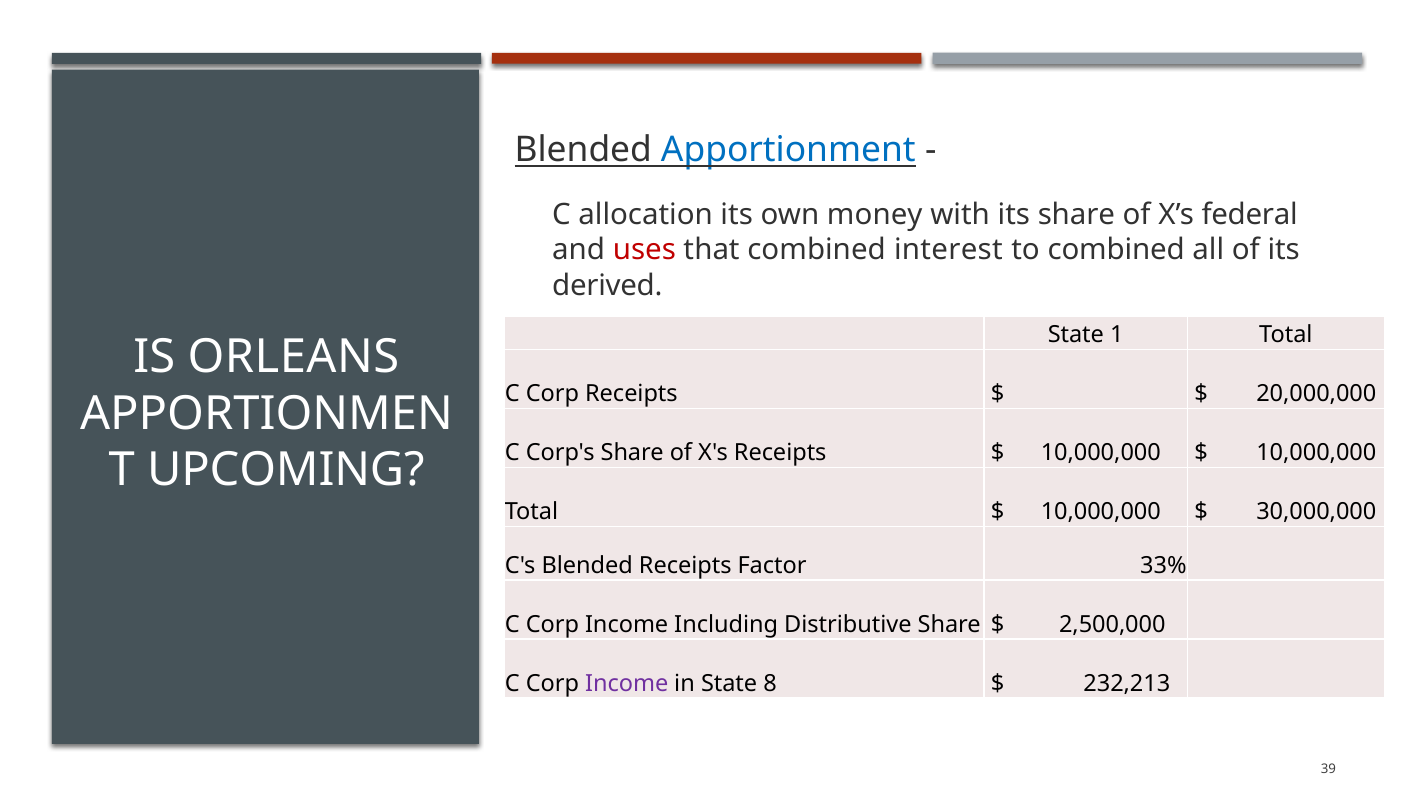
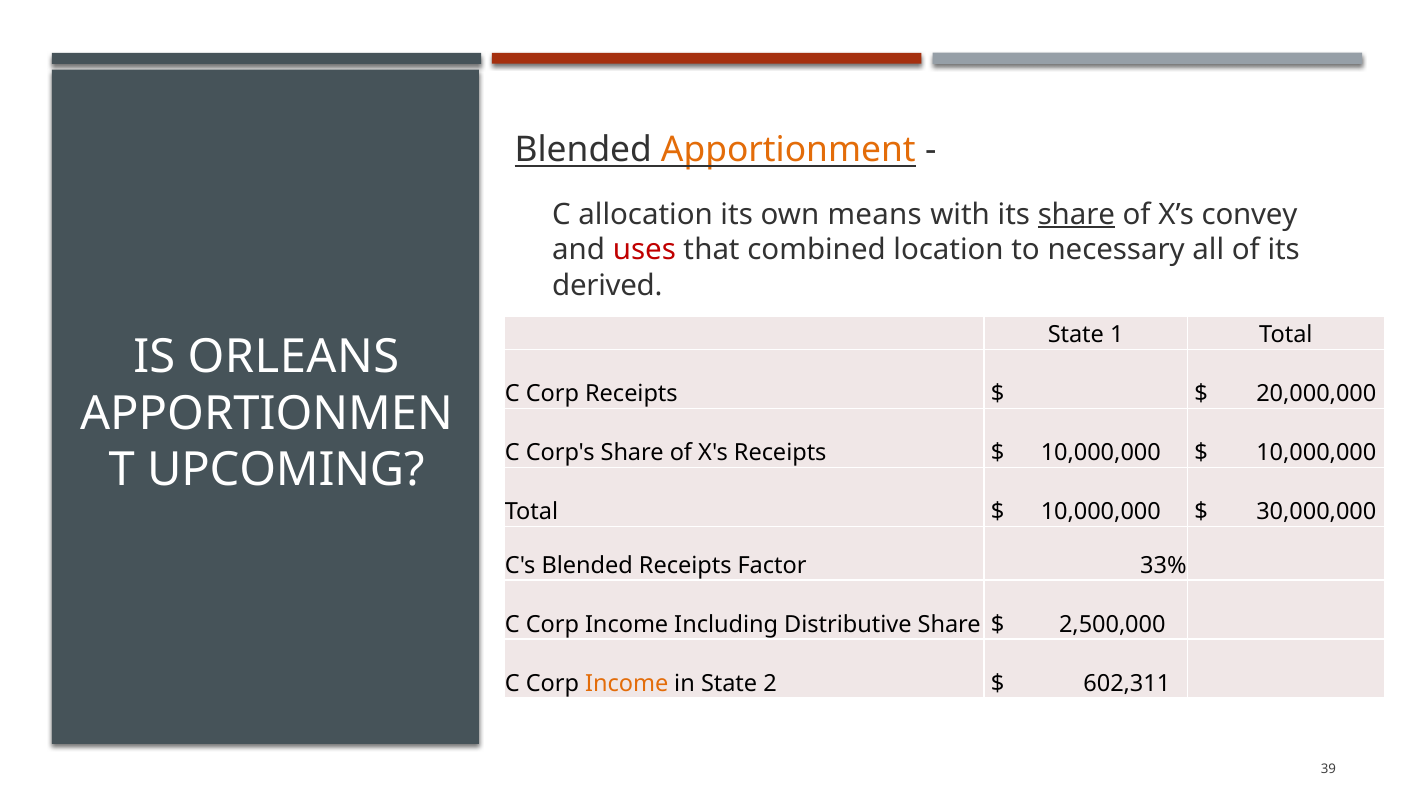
Apportionment colour: blue -> orange
money: money -> means
share at (1076, 215) underline: none -> present
federal: federal -> convey
interest: interest -> location
to combined: combined -> necessary
Income at (627, 684) colour: purple -> orange
8: 8 -> 2
232,213: 232,213 -> 602,311
